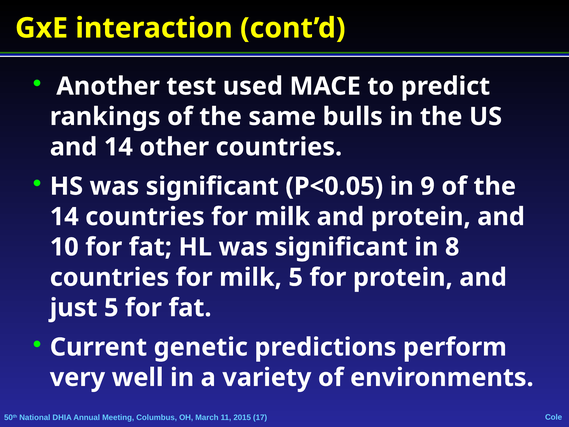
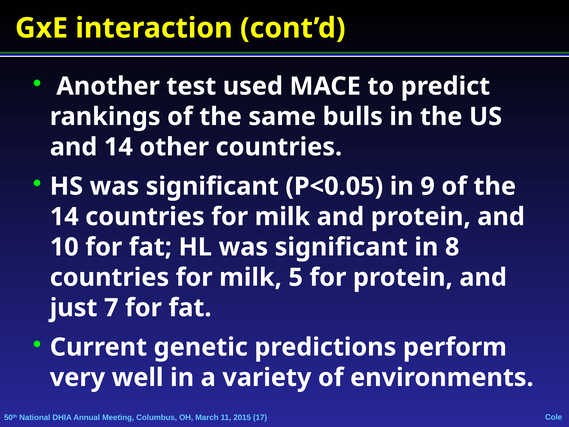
just 5: 5 -> 7
